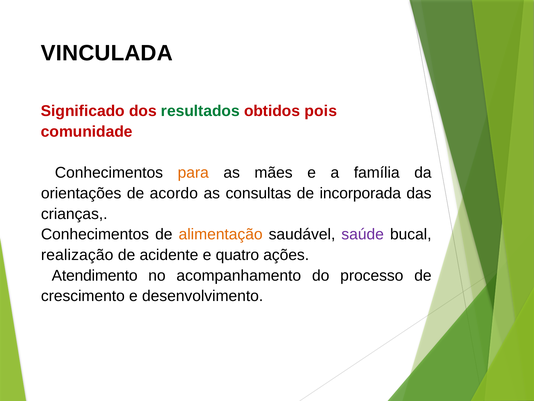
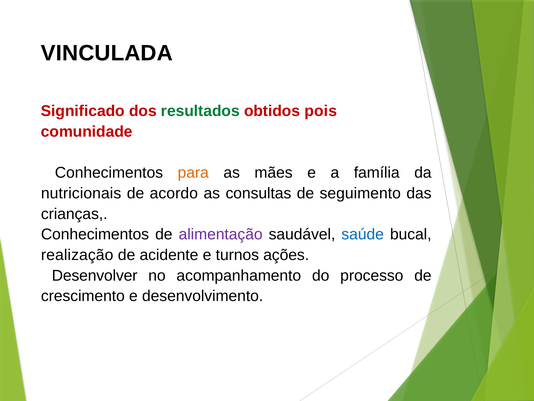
orientações: orientações -> nutricionais
incorporada: incorporada -> seguimento
alimentação colour: orange -> purple
saúde colour: purple -> blue
quatro: quatro -> turnos
Atendimento: Atendimento -> Desenvolver
